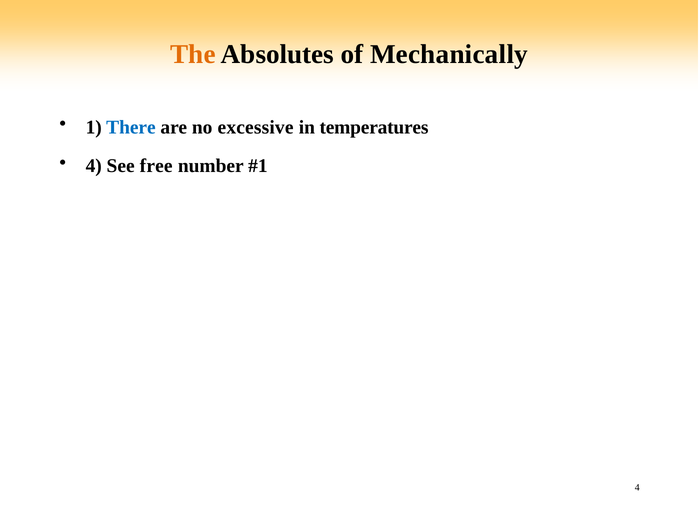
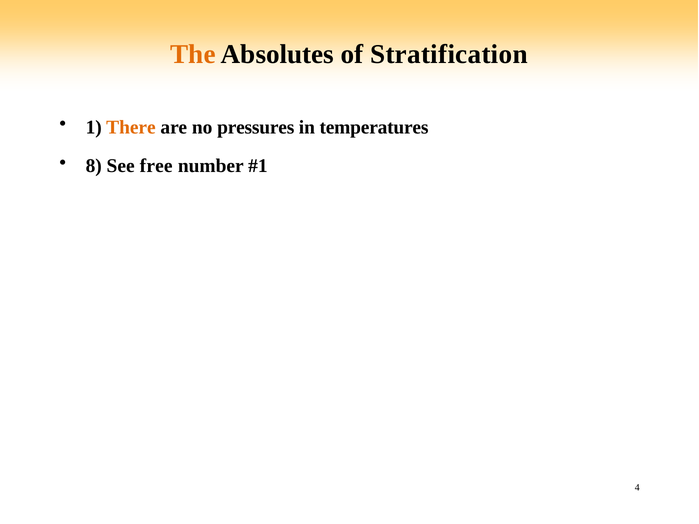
Mechanically: Mechanically -> Stratification
There colour: blue -> orange
excessive: excessive -> pressures
4 at (94, 166): 4 -> 8
